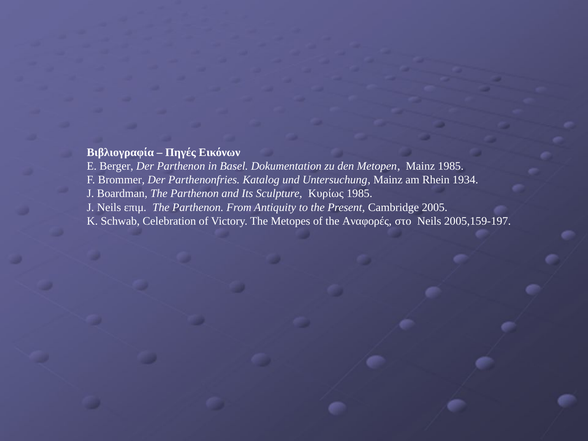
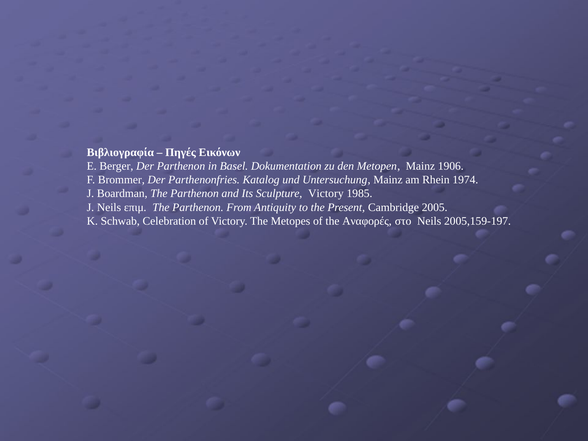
Mainz 1985: 1985 -> 1906
1934: 1934 -> 1974
Sculpture Κυρίως: Κυρίως -> Victory
